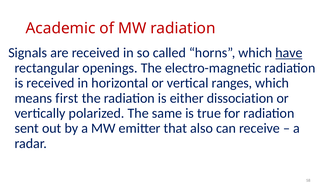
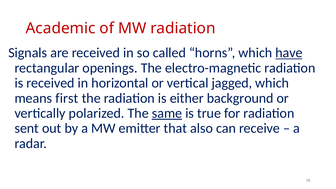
ranges: ranges -> jagged
dissociation: dissociation -> background
same underline: none -> present
